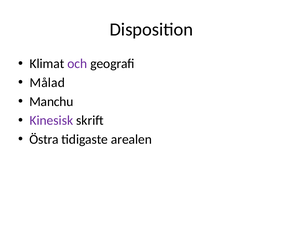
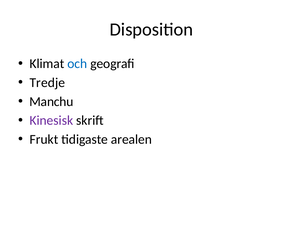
och colour: purple -> blue
Målad: Målad -> Tredje
Östra: Östra -> Frukt
